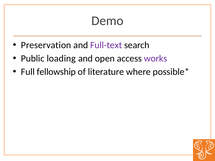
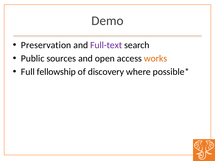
loading: loading -> sources
works colour: purple -> orange
literature: literature -> discovery
